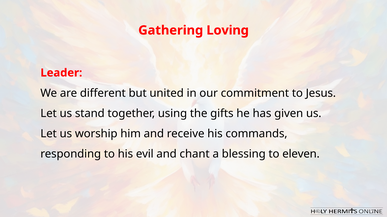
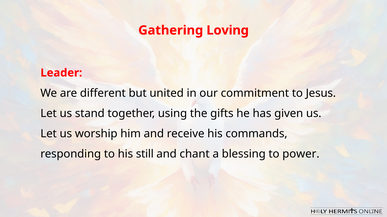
evil: evil -> still
eleven: eleven -> power
